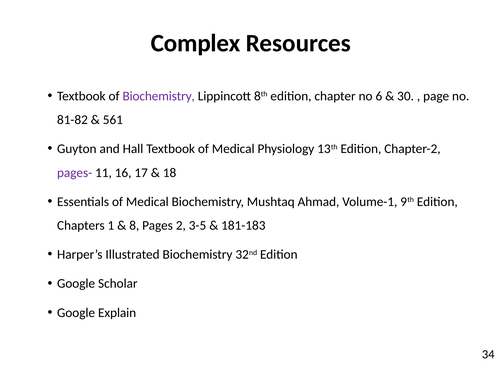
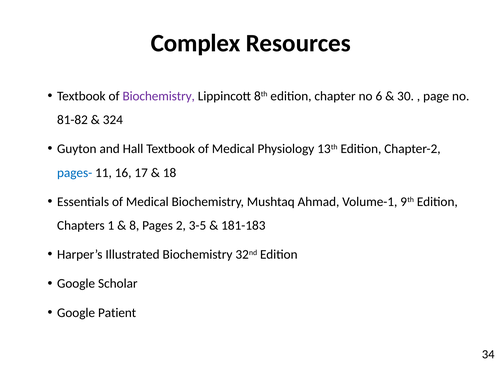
561: 561 -> 324
pages- colour: purple -> blue
Explain: Explain -> Patient
